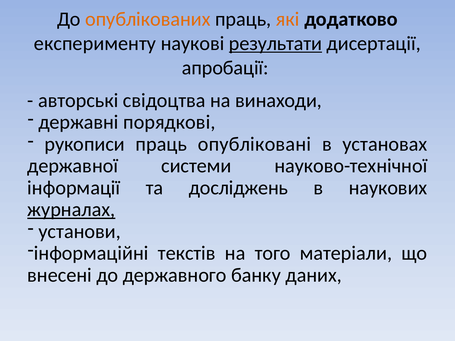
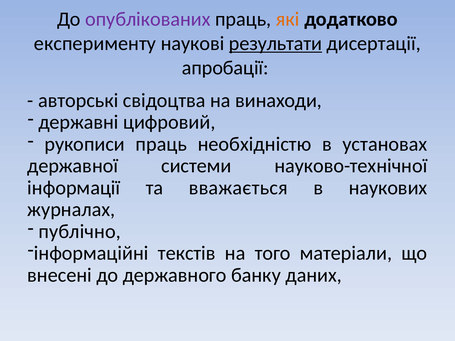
опублікованих colour: orange -> purple
порядкові: порядкові -> цифровий
опубліковані: опубліковані -> необхідністю
досліджень: досліджень -> вважається
журналах underline: present -> none
установи: установи -> публічно
